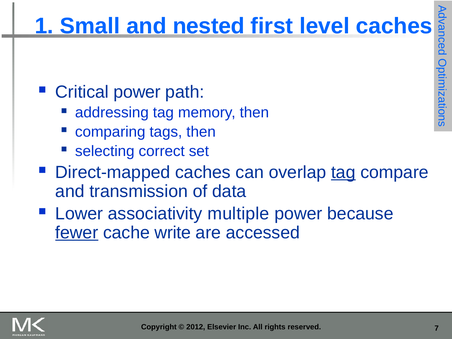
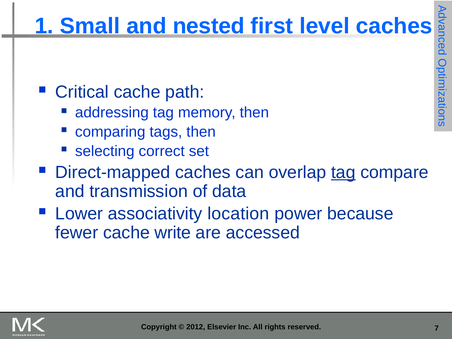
Critical power: power -> cache
multiple: multiple -> location
fewer underline: present -> none
